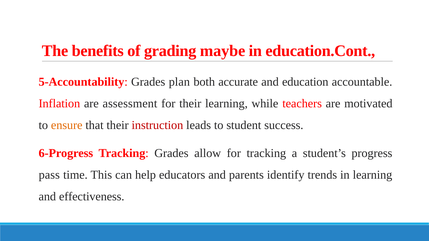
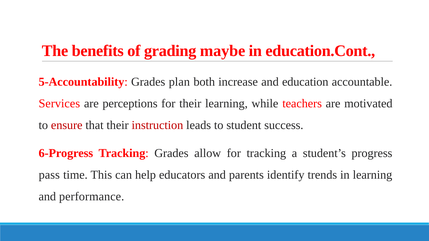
accurate: accurate -> increase
Inflation: Inflation -> Services
assessment: assessment -> perceptions
ensure colour: orange -> red
effectiveness: effectiveness -> performance
